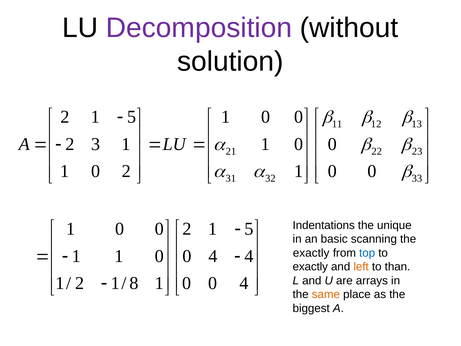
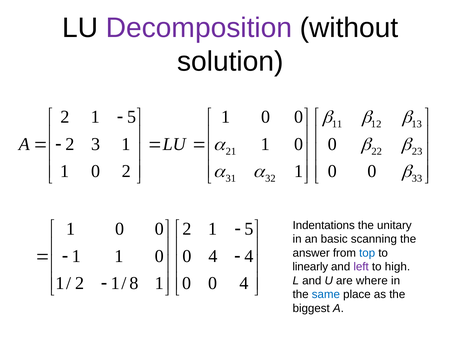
unique: unique -> unitary
exactly at (311, 253): exactly -> answer
exactly at (310, 267): exactly -> linearly
left colour: orange -> purple
than: than -> high
arrays: arrays -> where
same colour: orange -> blue
